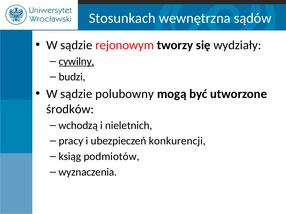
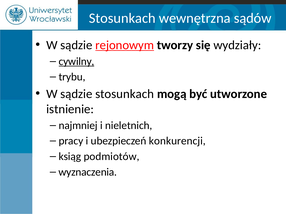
rejonowym underline: none -> present
budzi: budzi -> trybu
sądzie polubowny: polubowny -> stosunkach
środków: środków -> istnienie
wchodzą: wchodzą -> najmniej
